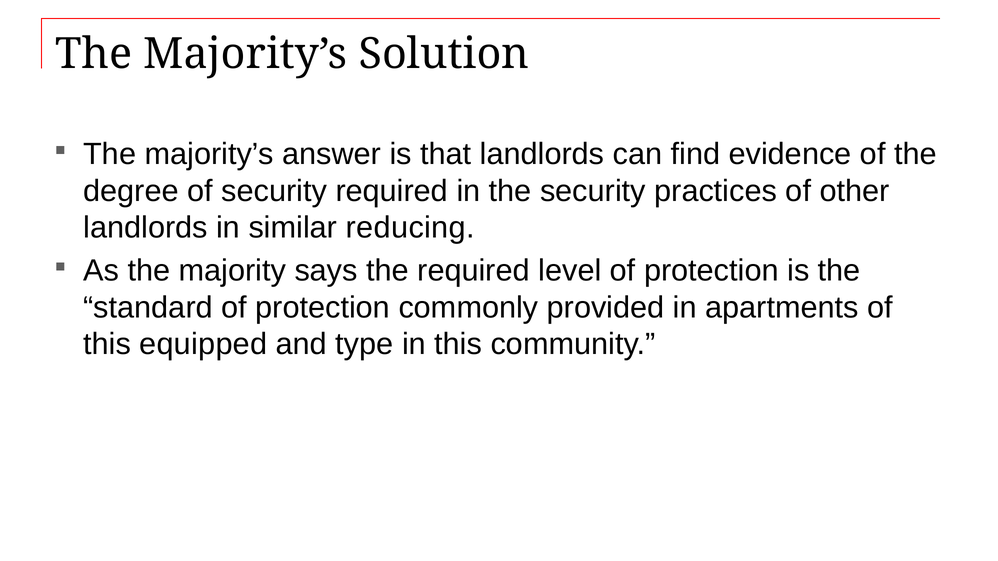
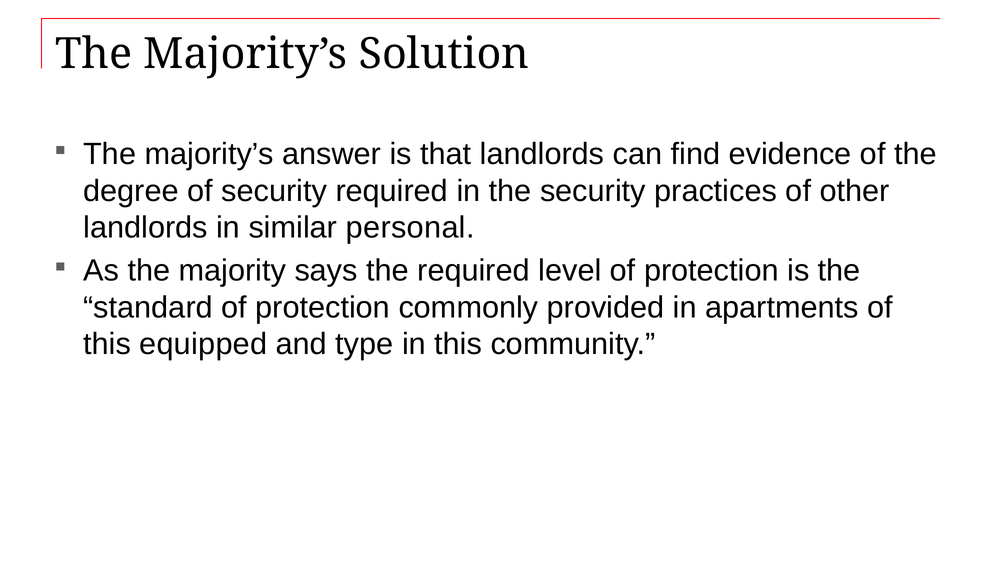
reducing: reducing -> personal
